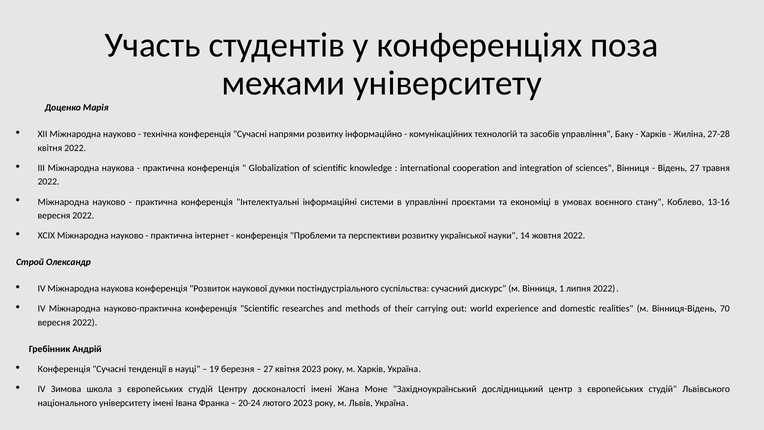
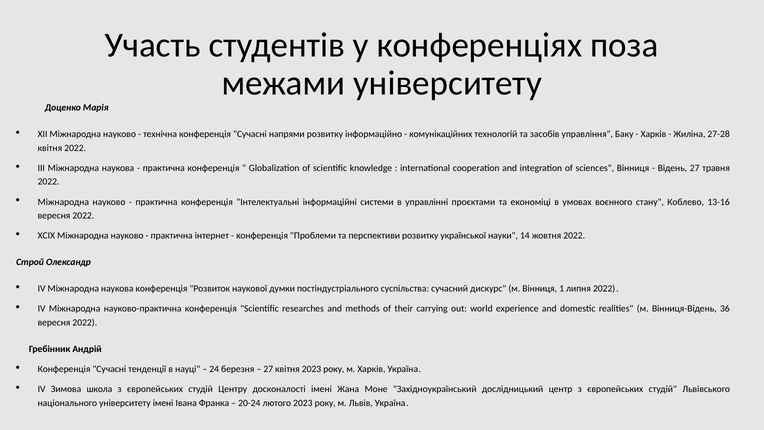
70: 70 -> 36
19: 19 -> 24
